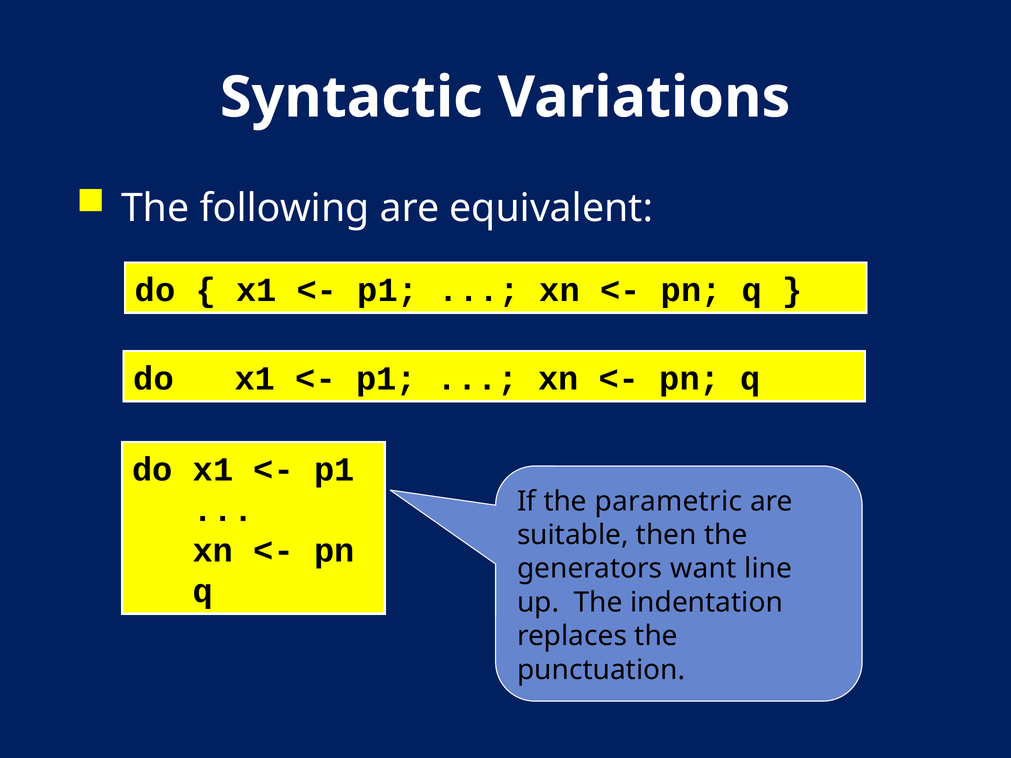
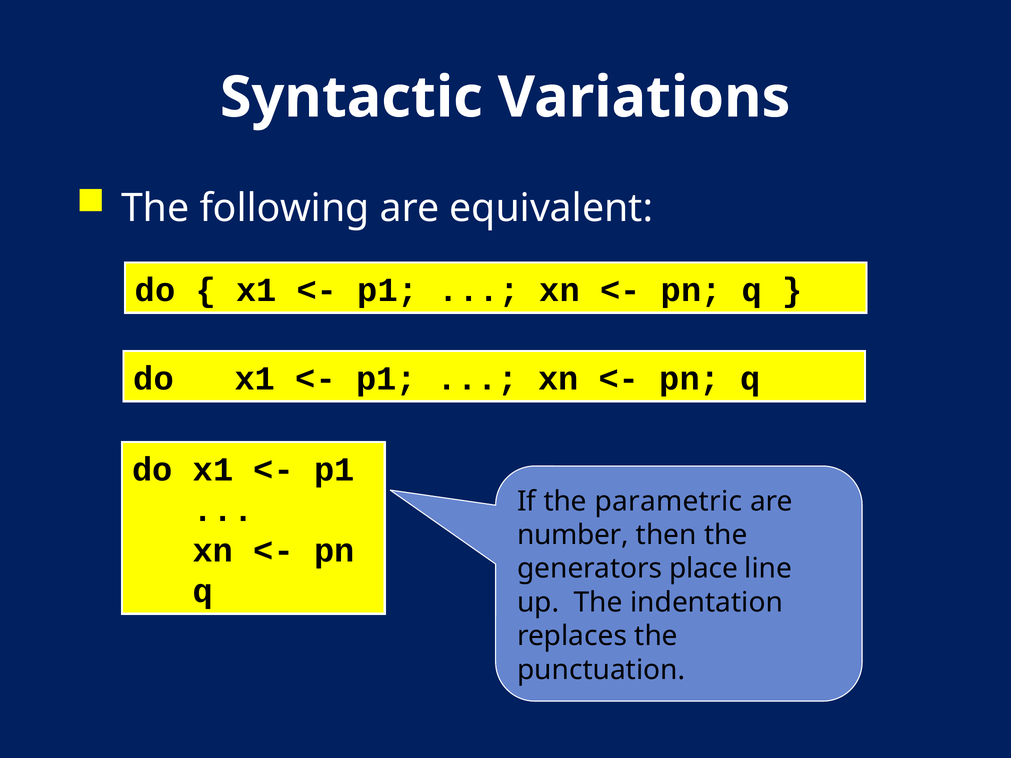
suitable: suitable -> number
want: want -> place
